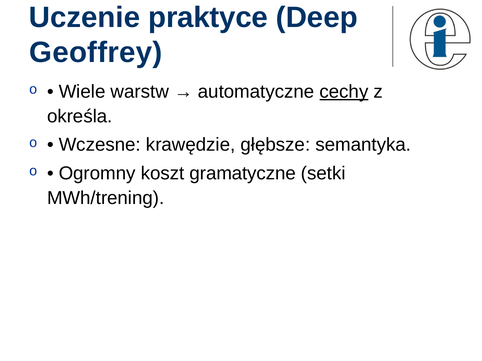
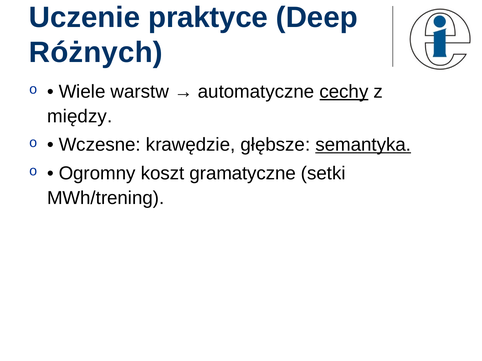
Geoffrey: Geoffrey -> Różnych
określa: określa -> między
semantyka underline: none -> present
